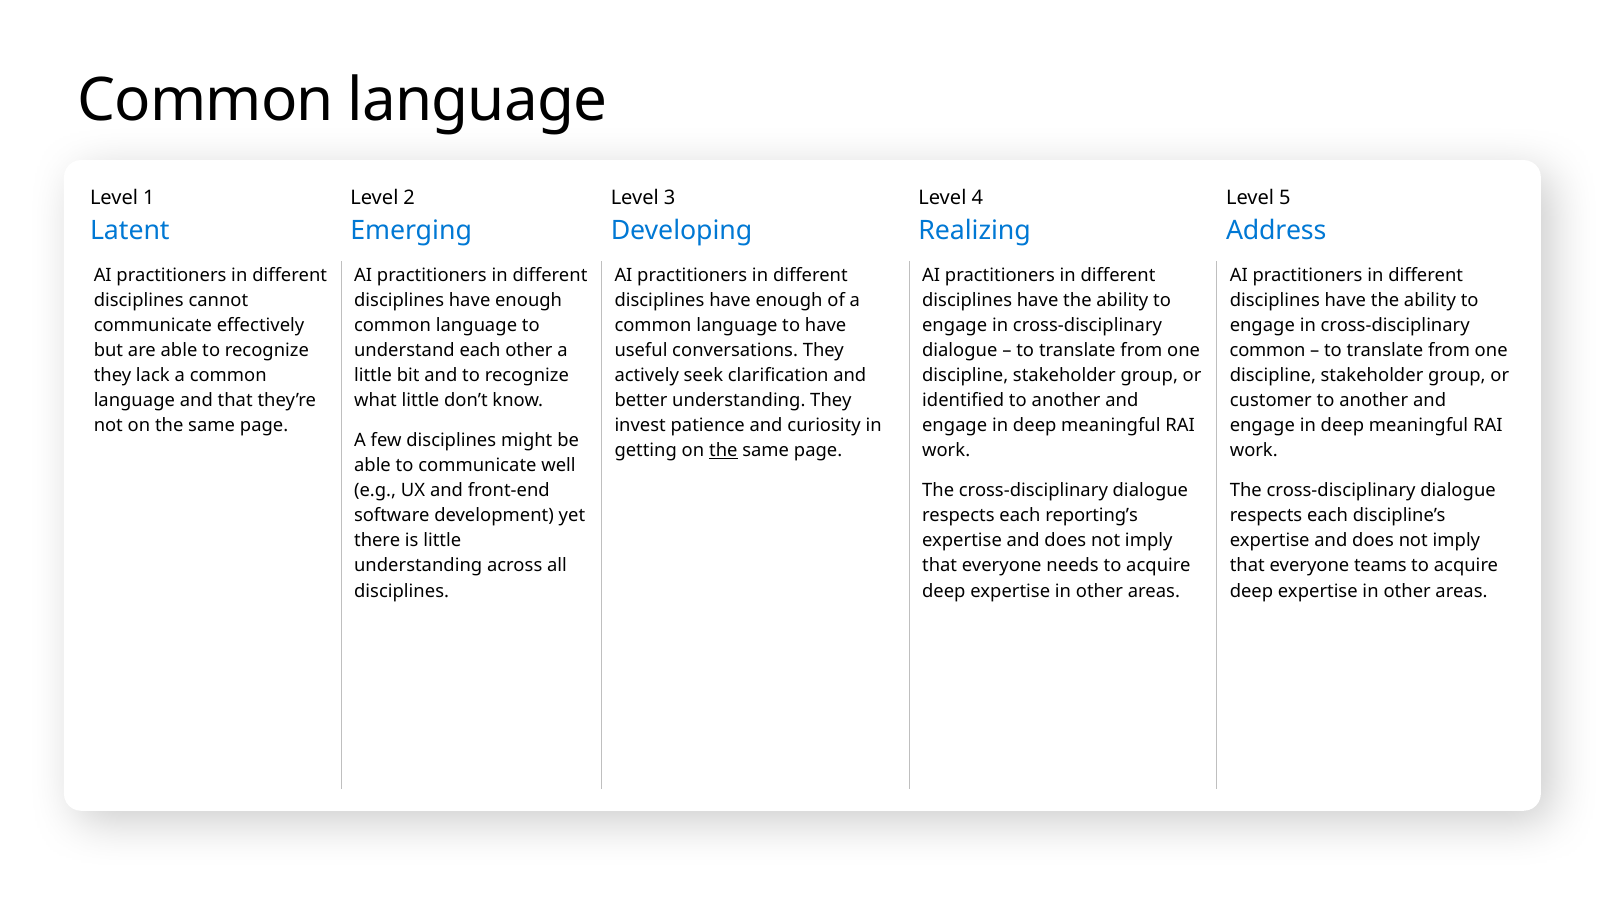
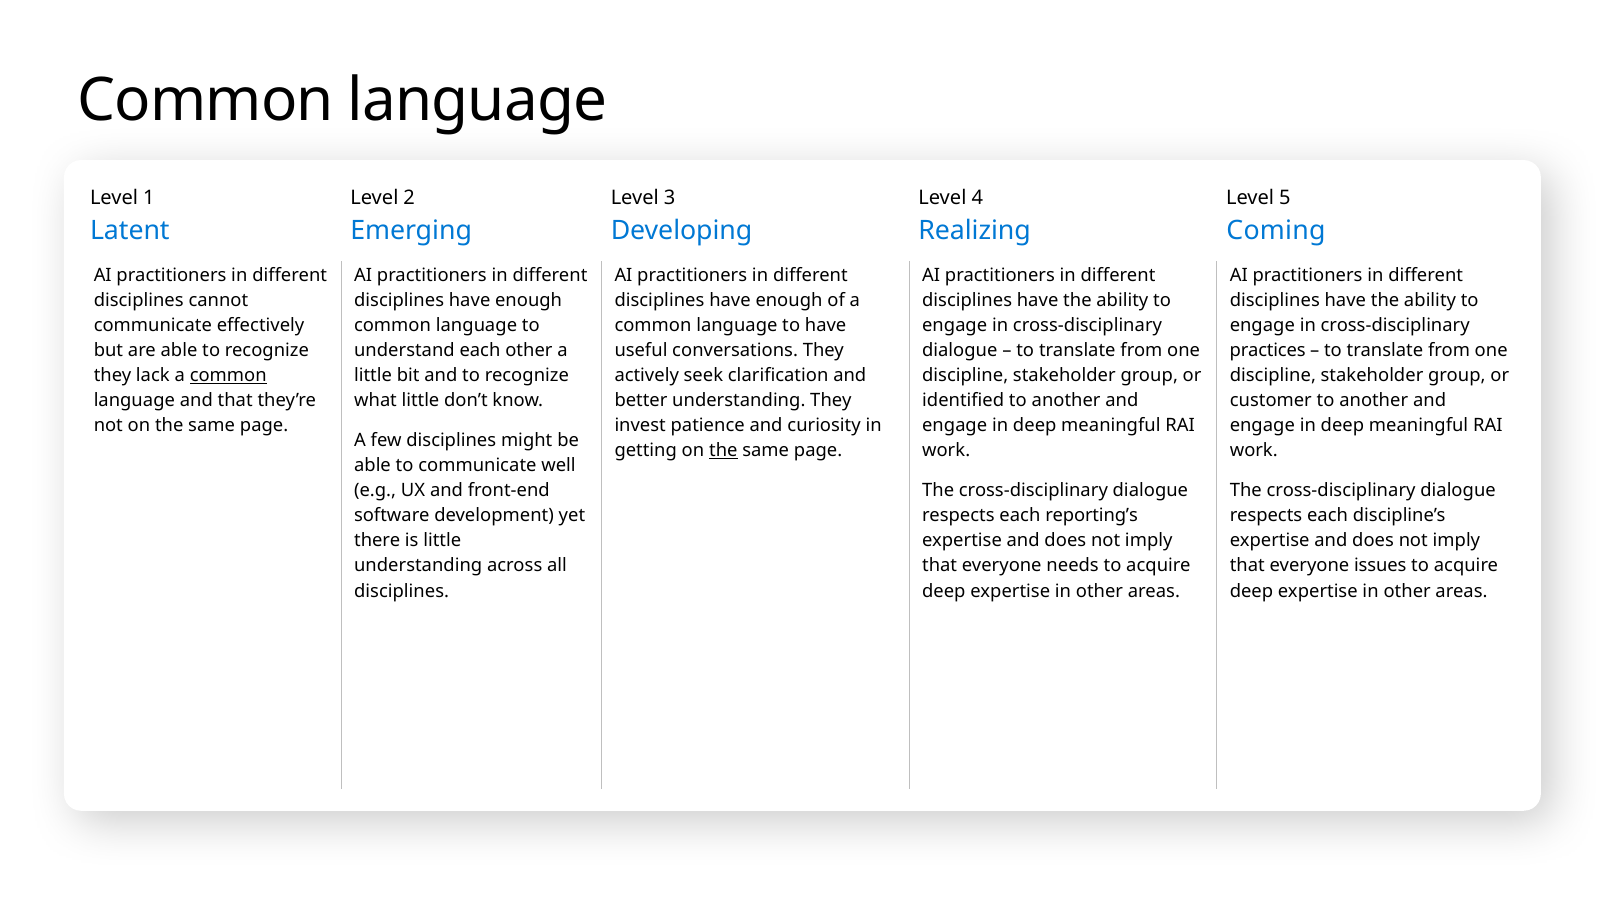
Address: Address -> Coming
common at (1268, 350): common -> practices
common at (228, 375) underline: none -> present
teams: teams -> issues
